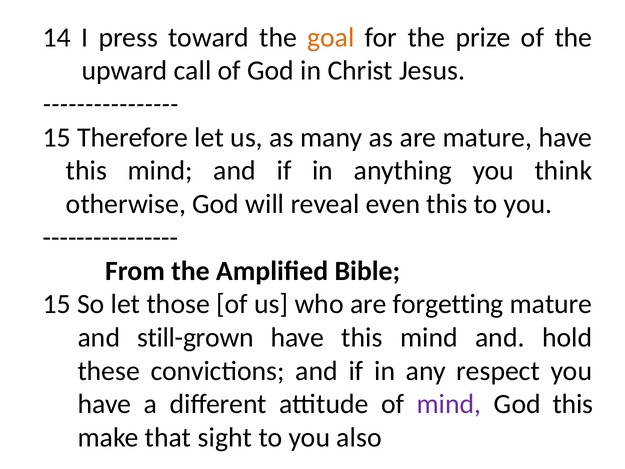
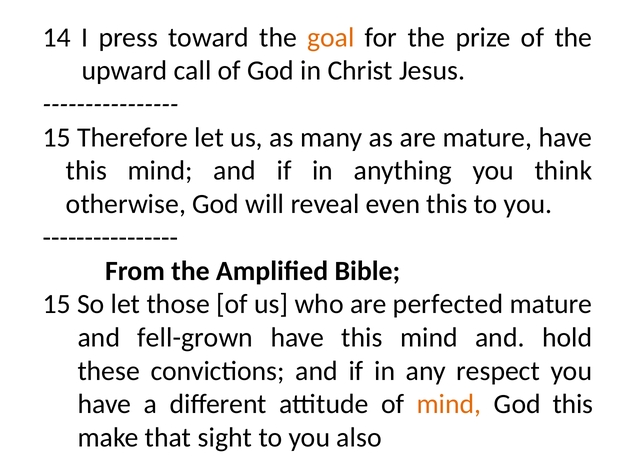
forgetting: forgetting -> perfected
still-grown: still-grown -> fell-grown
mind at (449, 404) colour: purple -> orange
